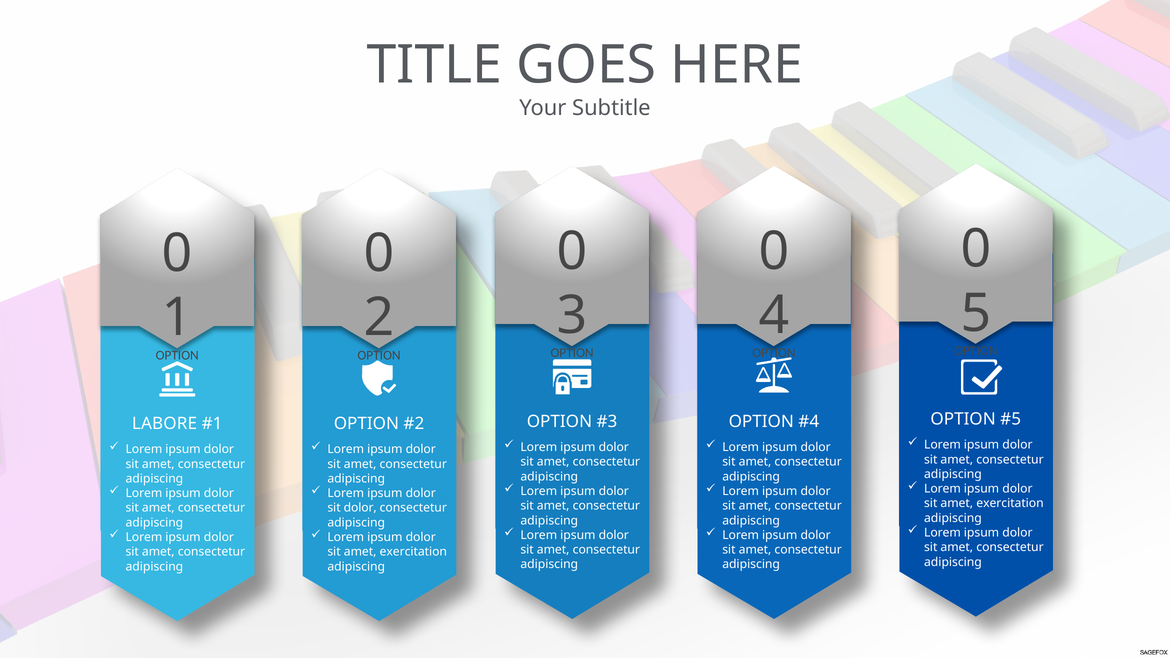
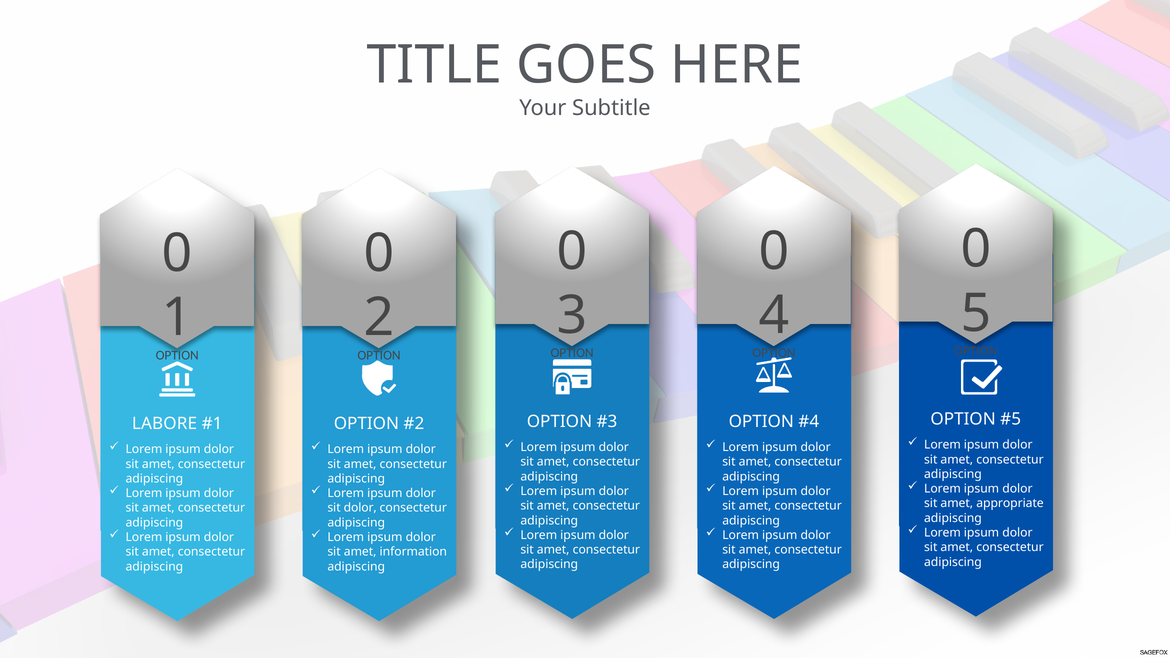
exercitation at (1010, 504): exercitation -> appropriate
exercitation at (413, 552): exercitation -> information
